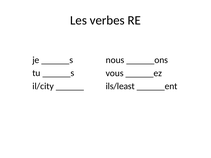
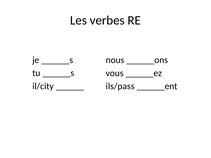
ils/least: ils/least -> ils/pass
